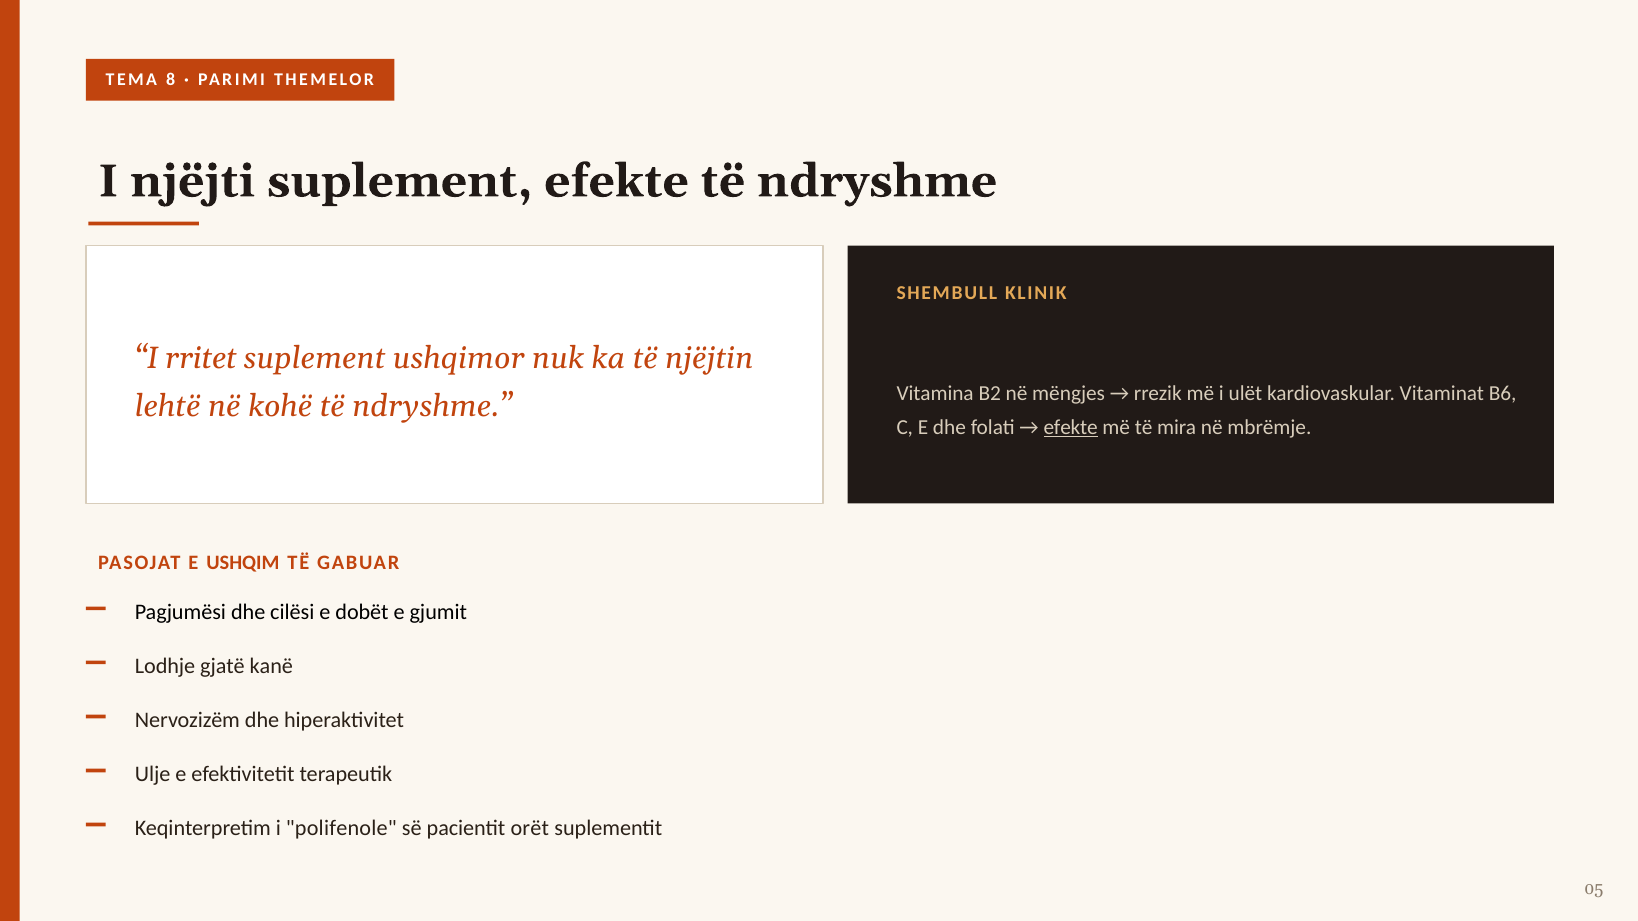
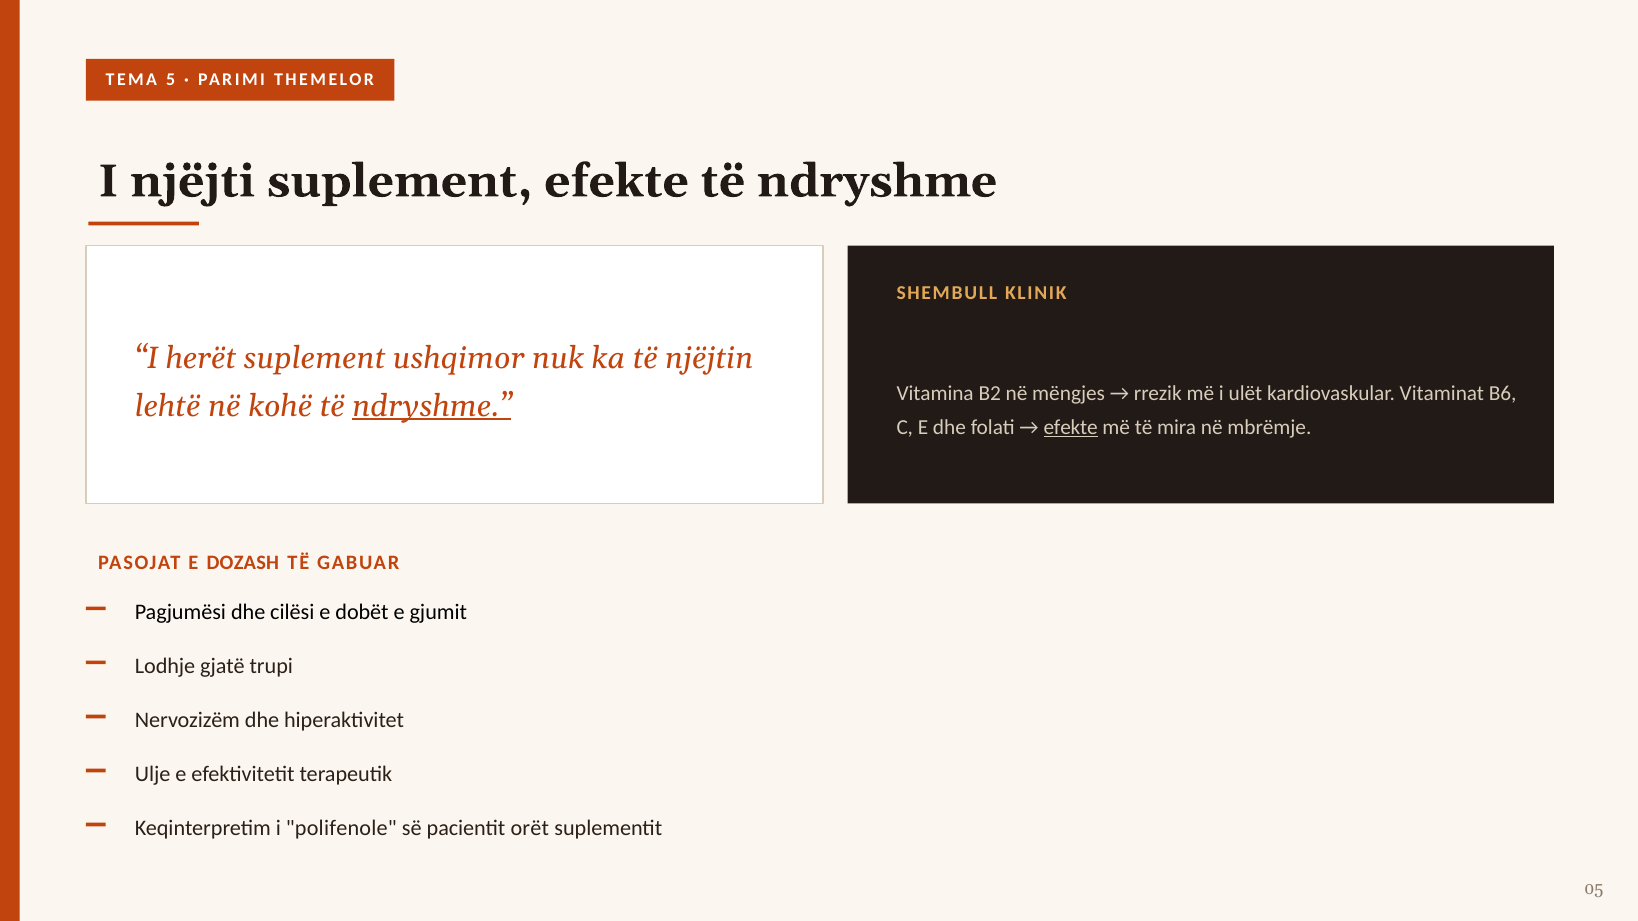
8: 8 -> 5
rritet: rritet -> herët
ndryshme at (432, 406) underline: none -> present
USHQIM: USHQIM -> DOZASH
kanë: kanë -> trupi
